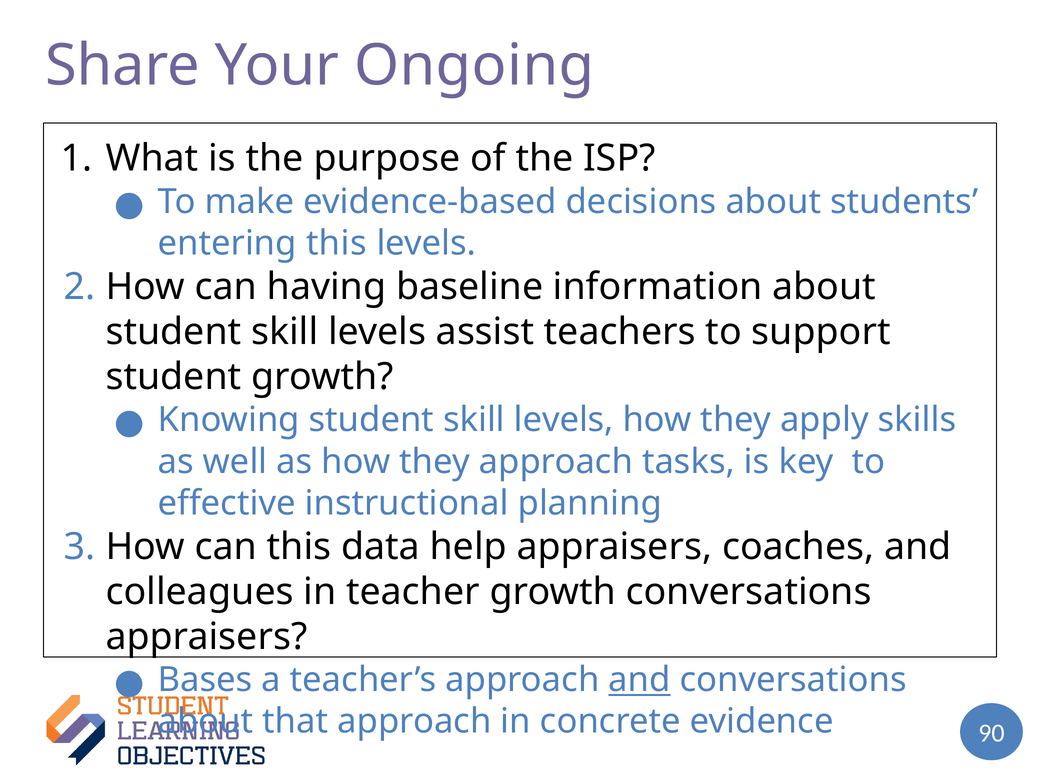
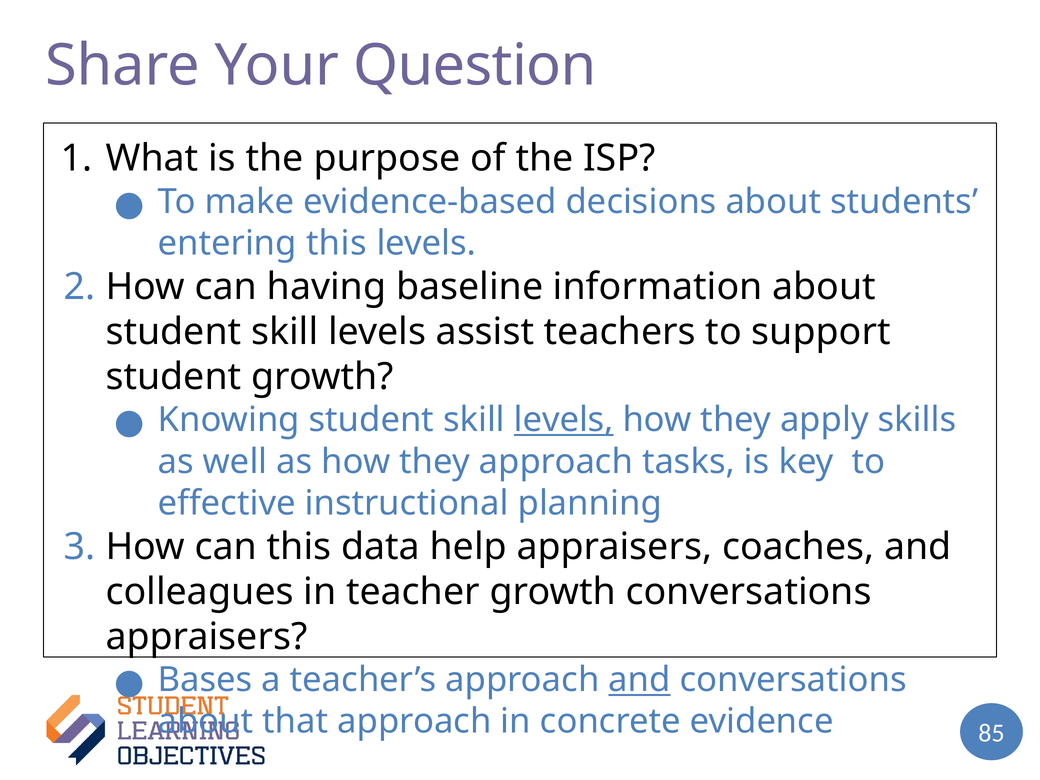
Ongoing: Ongoing -> Question
levels at (564, 420) underline: none -> present
90: 90 -> 85
